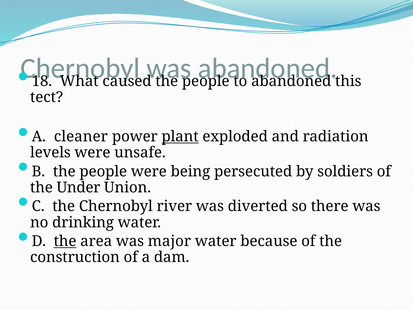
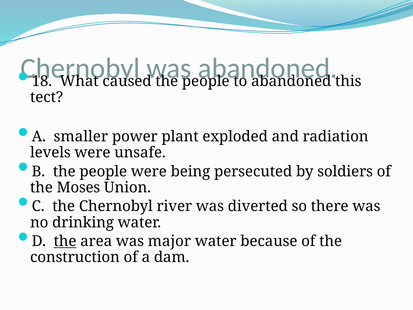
cleaner: cleaner -> smaller
plant underline: present -> none
Under: Under -> Moses
